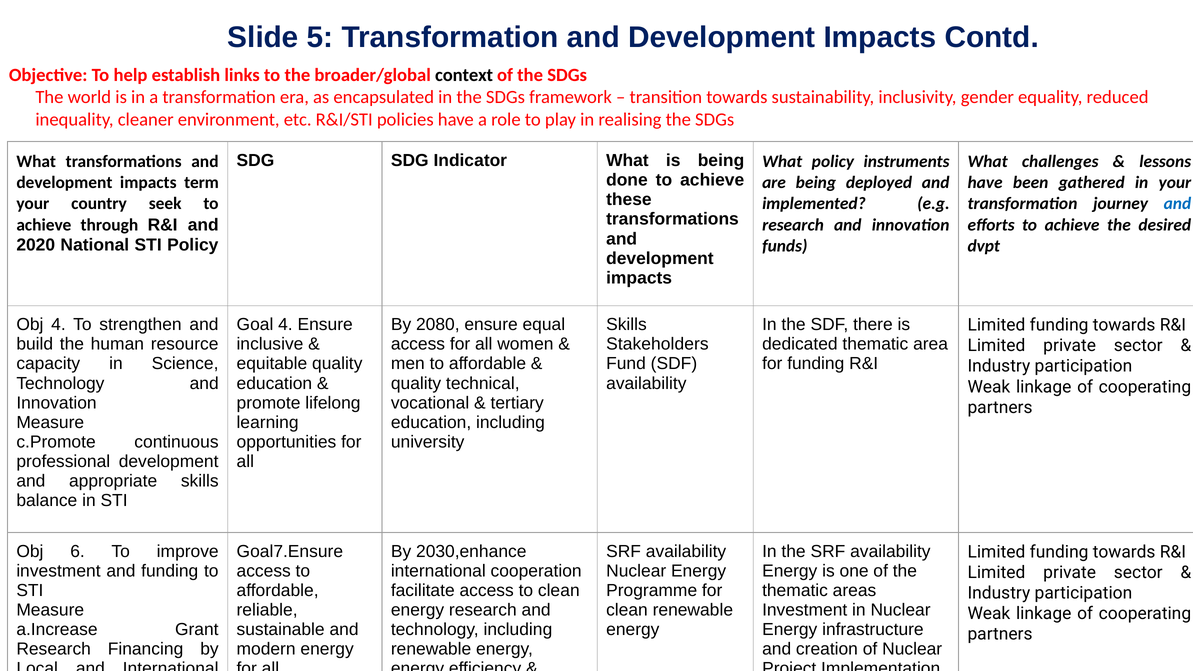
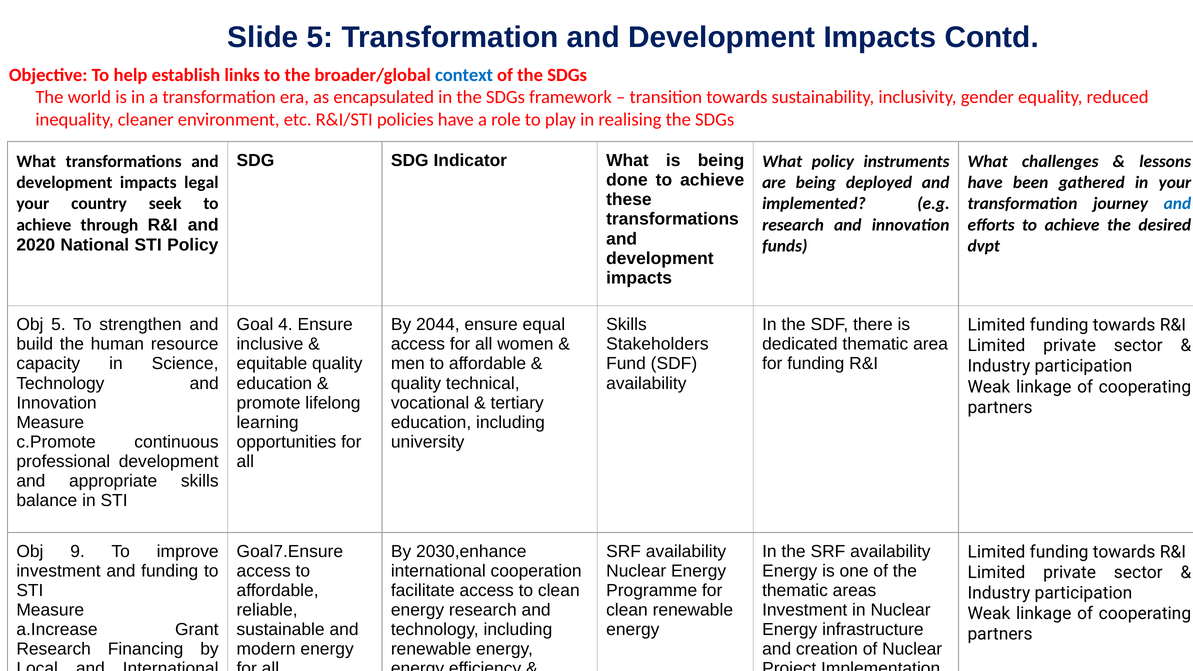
context colour: black -> blue
term: term -> legal
Obj 4: 4 -> 5
2080: 2080 -> 2044
6: 6 -> 9
